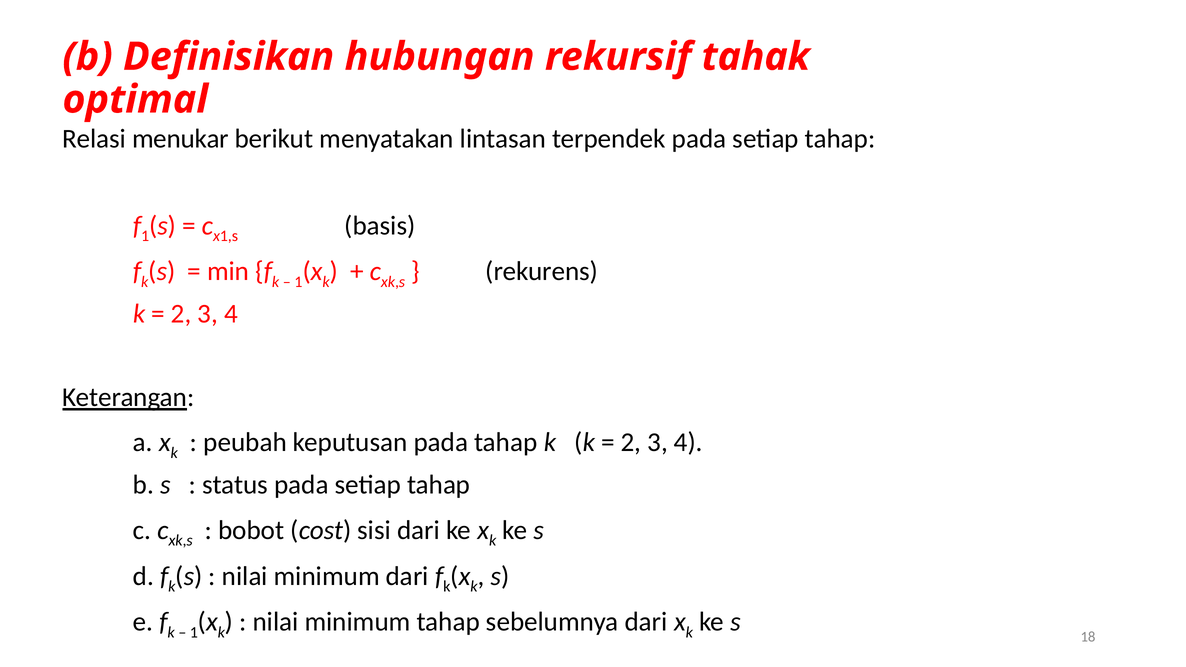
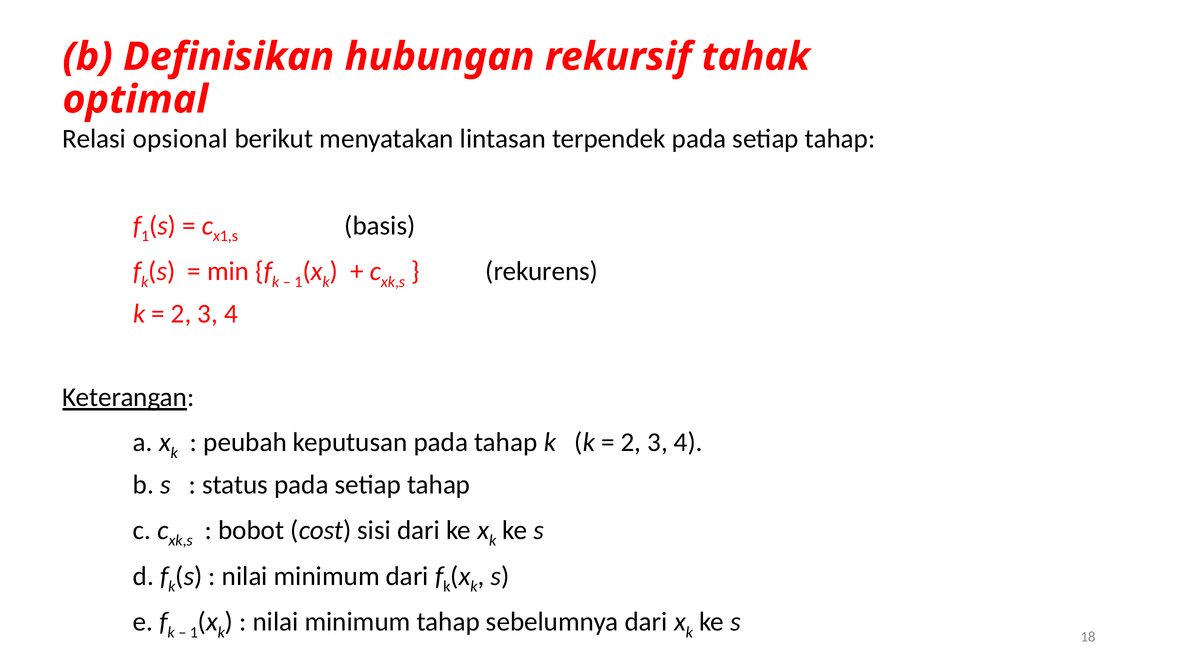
menukar: menukar -> opsional
